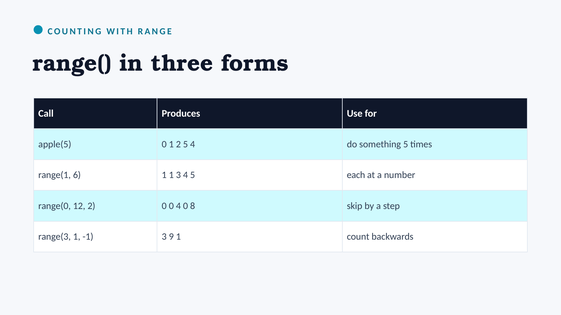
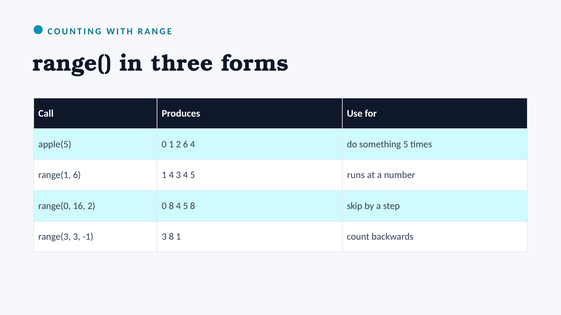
2 5: 5 -> 6
1 1: 1 -> 4
each: each -> runs
12: 12 -> 16
0 0: 0 -> 8
0 at (185, 206): 0 -> 5
range(3 1: 1 -> 3
3 9: 9 -> 8
